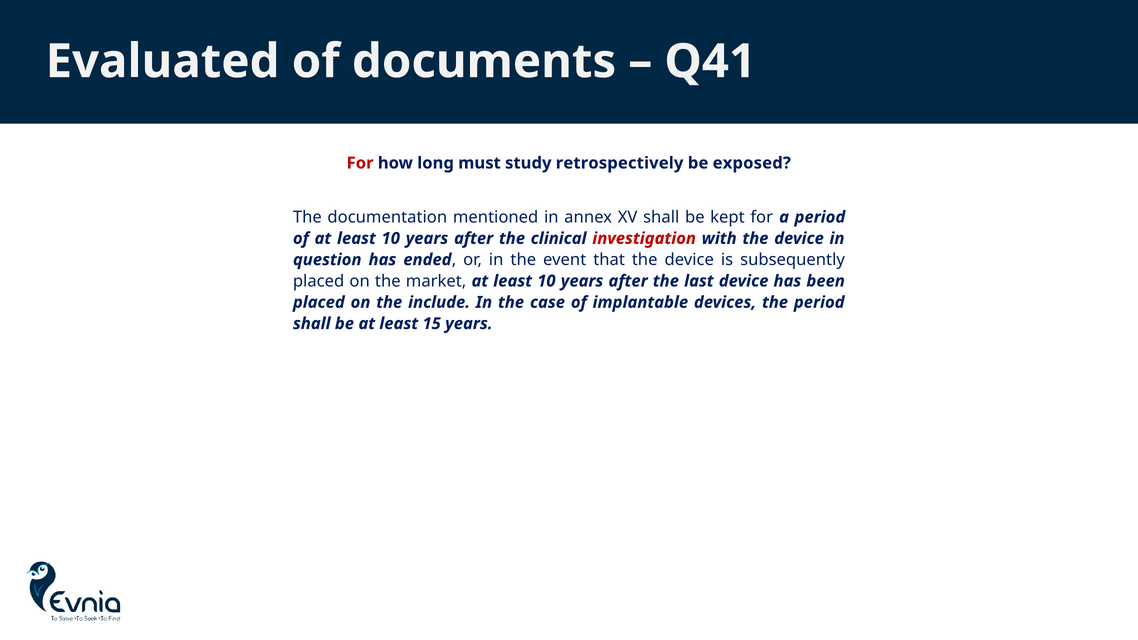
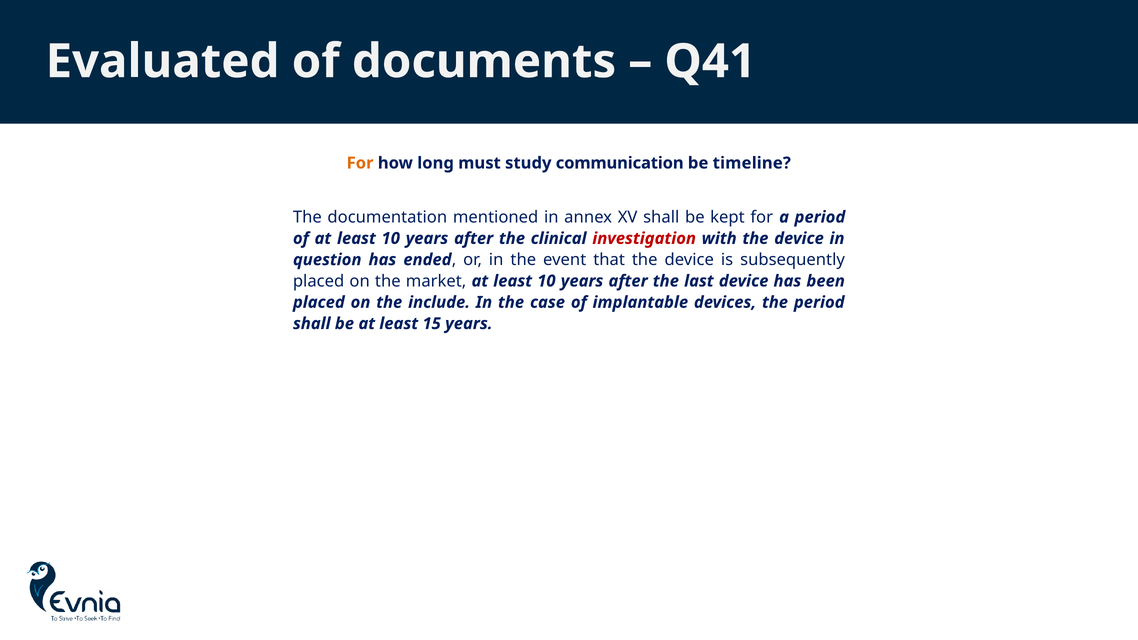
For at (360, 163) colour: red -> orange
retrospectively: retrospectively -> communication
exposed: exposed -> timeline
